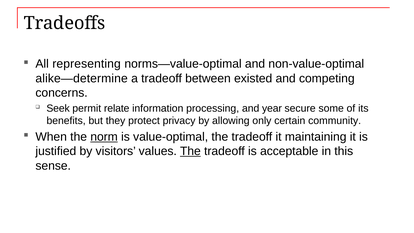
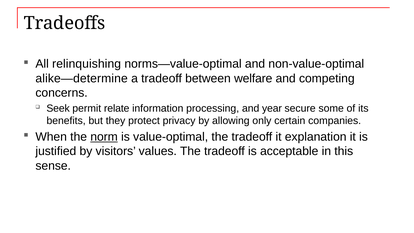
representing: representing -> relinquishing
existed: existed -> welfare
community: community -> companies
maintaining: maintaining -> explanation
The at (190, 151) underline: present -> none
